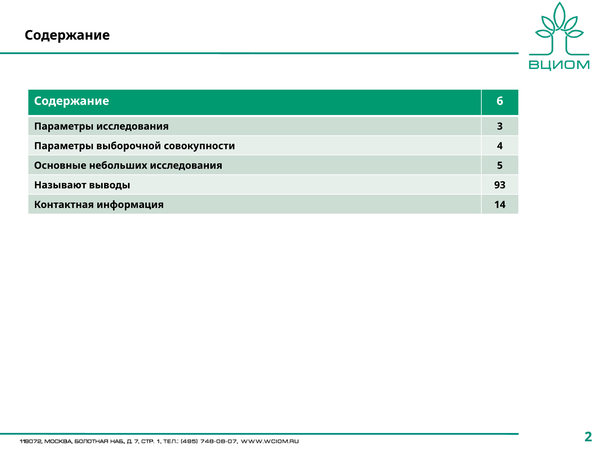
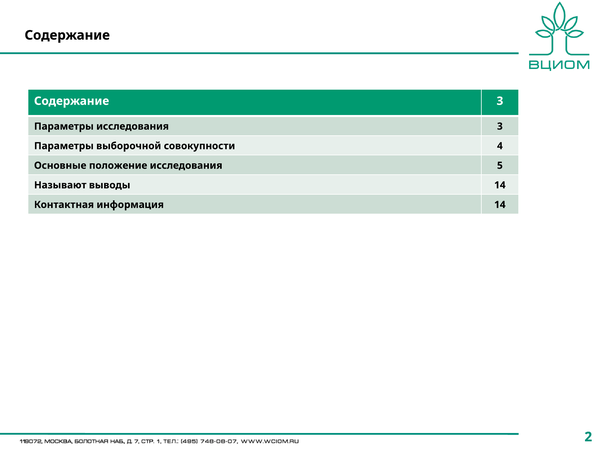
Содержание 6: 6 -> 3
небольших: небольших -> положение
выводы 93: 93 -> 14
